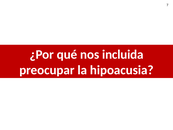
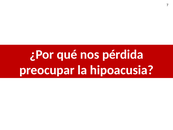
incluida: incluida -> pérdida
